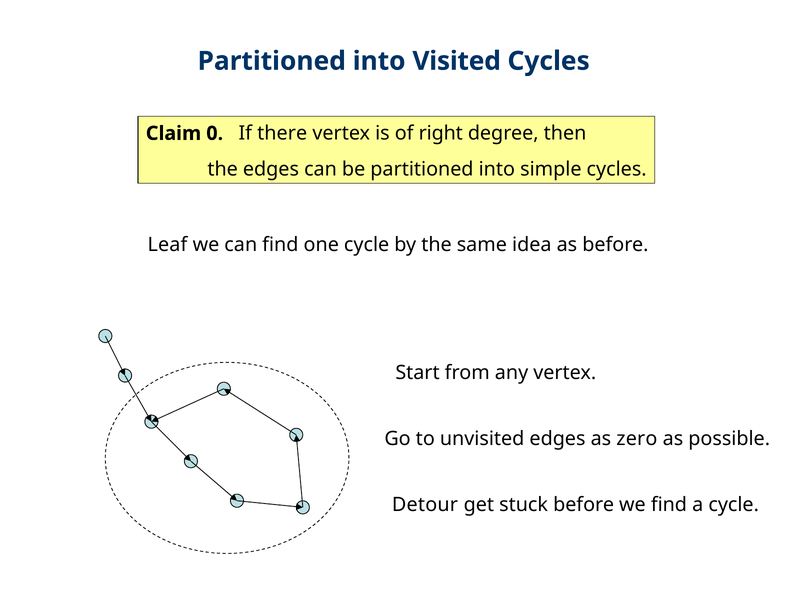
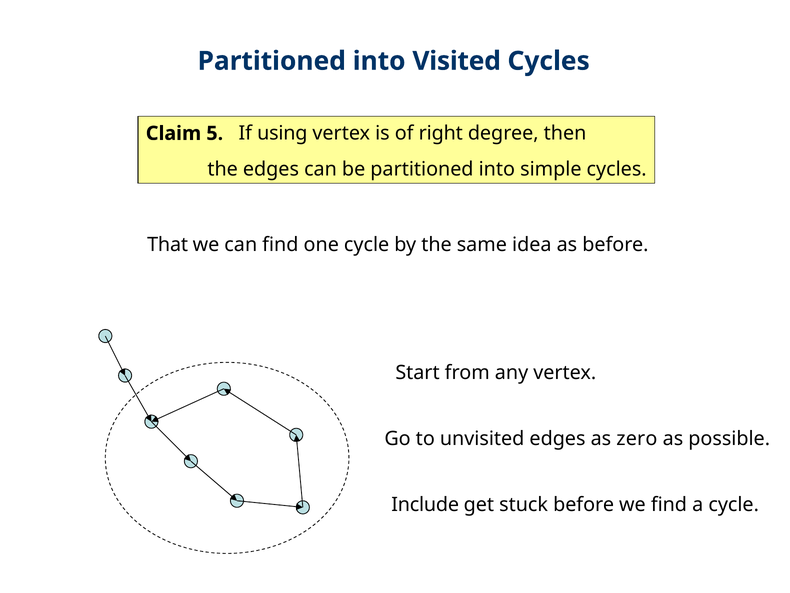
0: 0 -> 5
there: there -> using
Leaf: Leaf -> That
Detour: Detour -> Include
